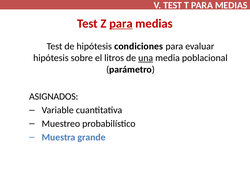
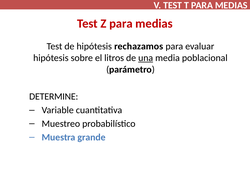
para at (121, 24) underline: present -> none
condiciones: condiciones -> rechazamos
ASIGNADOS: ASIGNADOS -> DETERMINE
